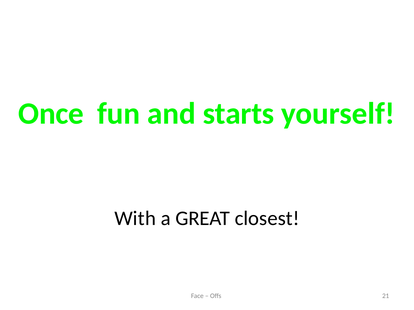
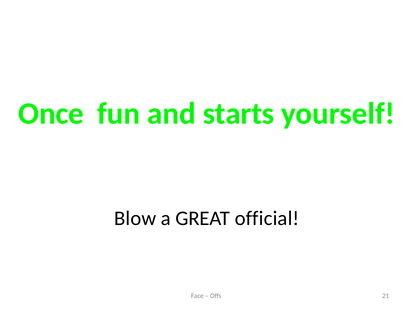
With: With -> Blow
closest: closest -> official
